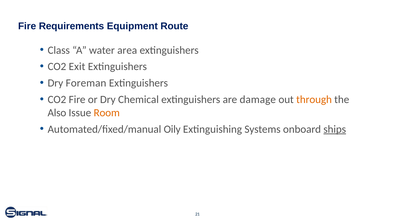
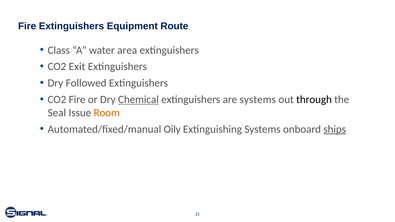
Fire Requirements: Requirements -> Extinguishers
Foreman: Foreman -> Followed
Chemical underline: none -> present
are damage: damage -> systems
through colour: orange -> black
Also: Also -> Seal
